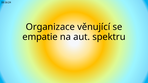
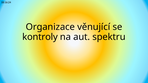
empatie: empatie -> kontroly
